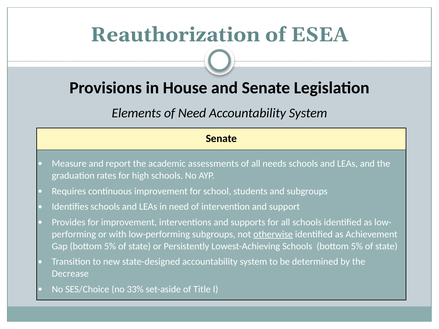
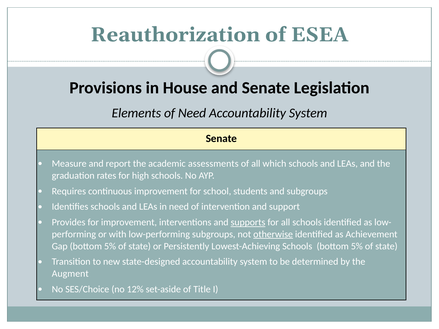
needs: needs -> which
supports underline: none -> present
Decrease: Decrease -> Augment
33%: 33% -> 12%
